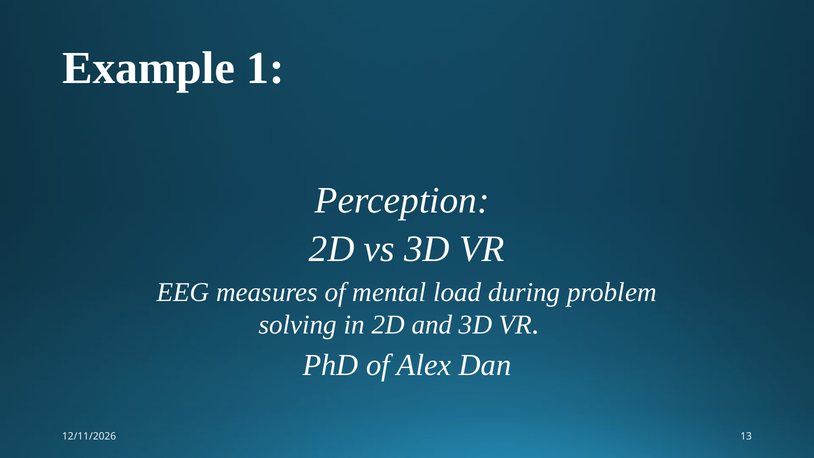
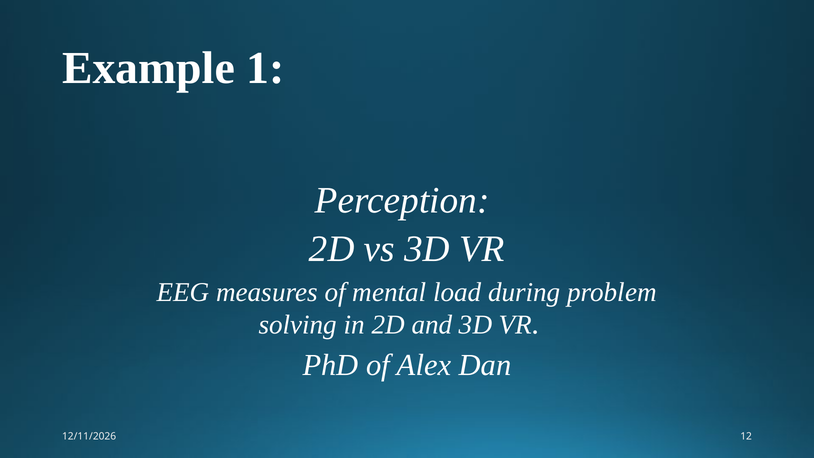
13: 13 -> 12
